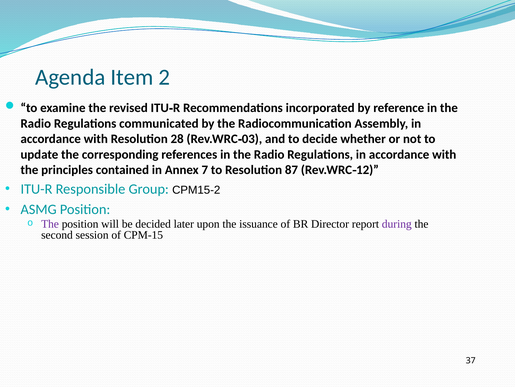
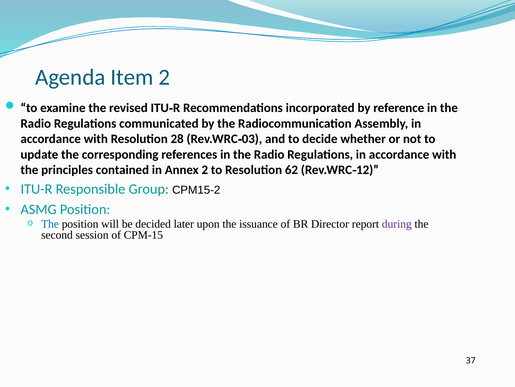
Annex 7: 7 -> 2
87: 87 -> 62
The at (50, 224) colour: purple -> blue
